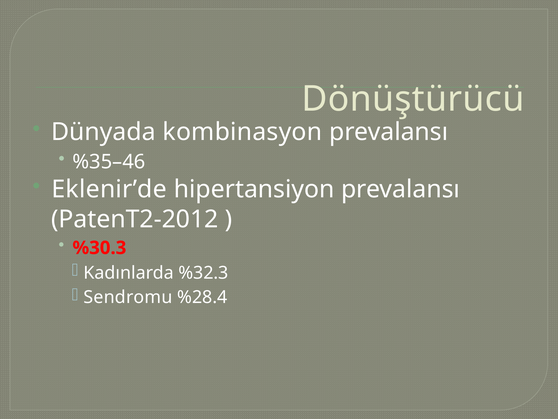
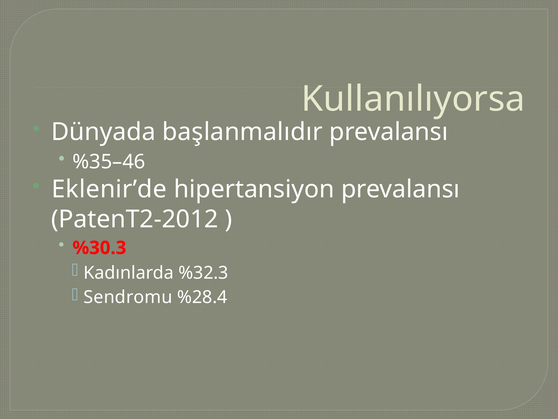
Dönüştürücü: Dönüştürücü -> Kullanılıyorsa
kombinasyon: kombinasyon -> başlanmalıdır
